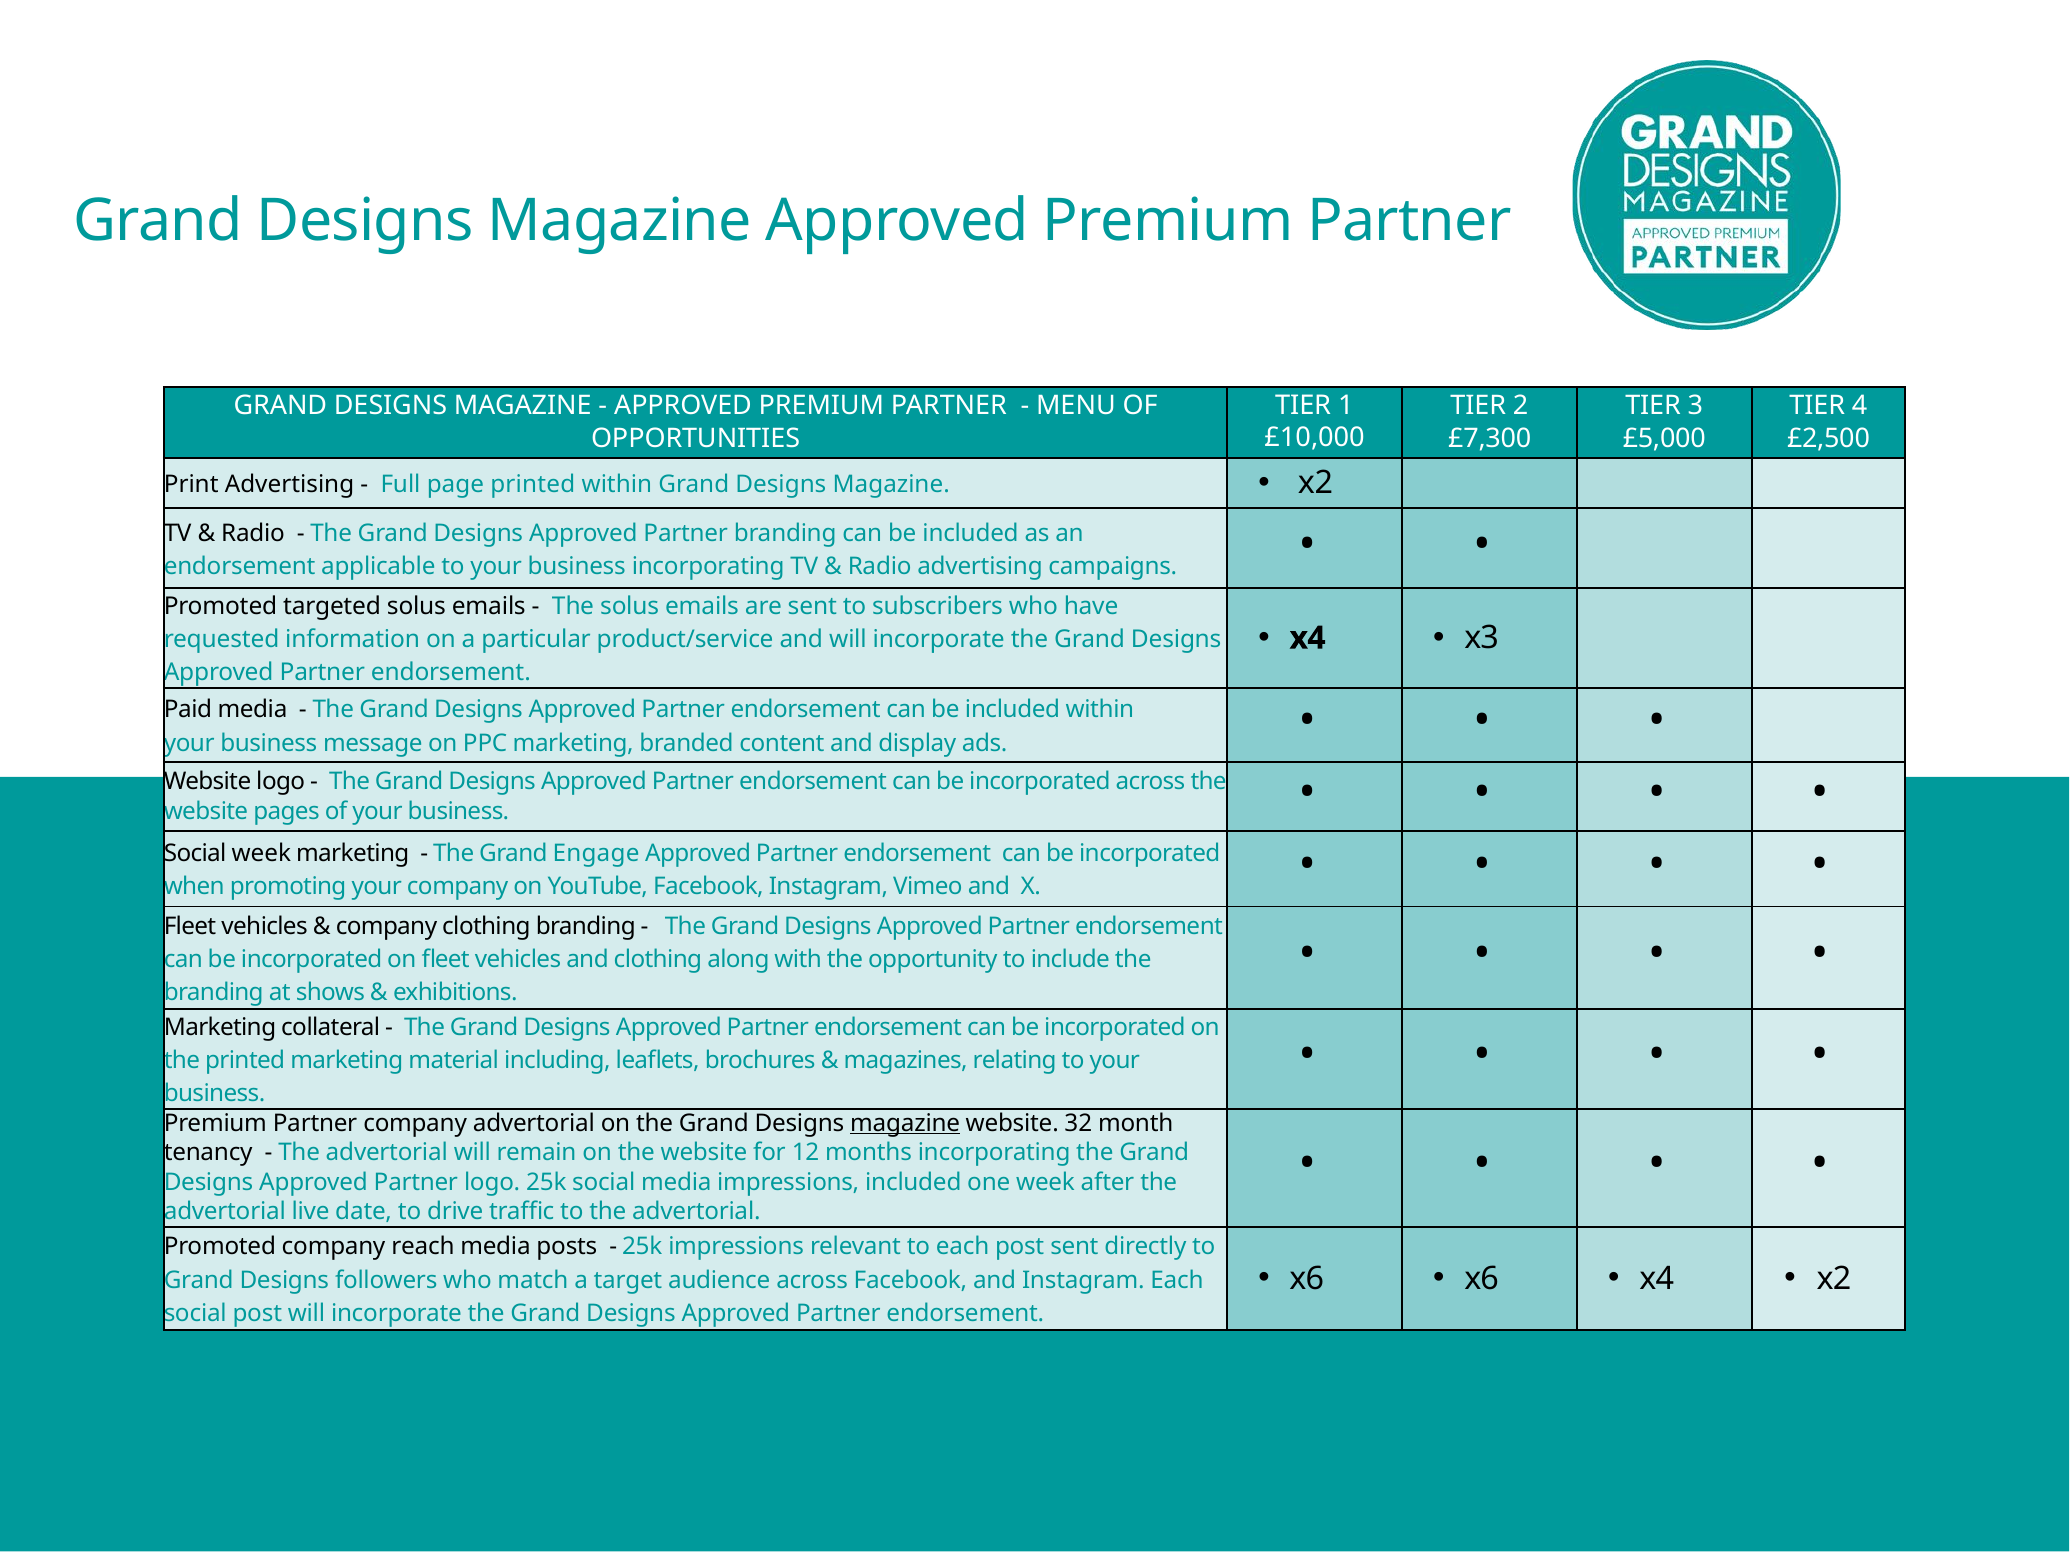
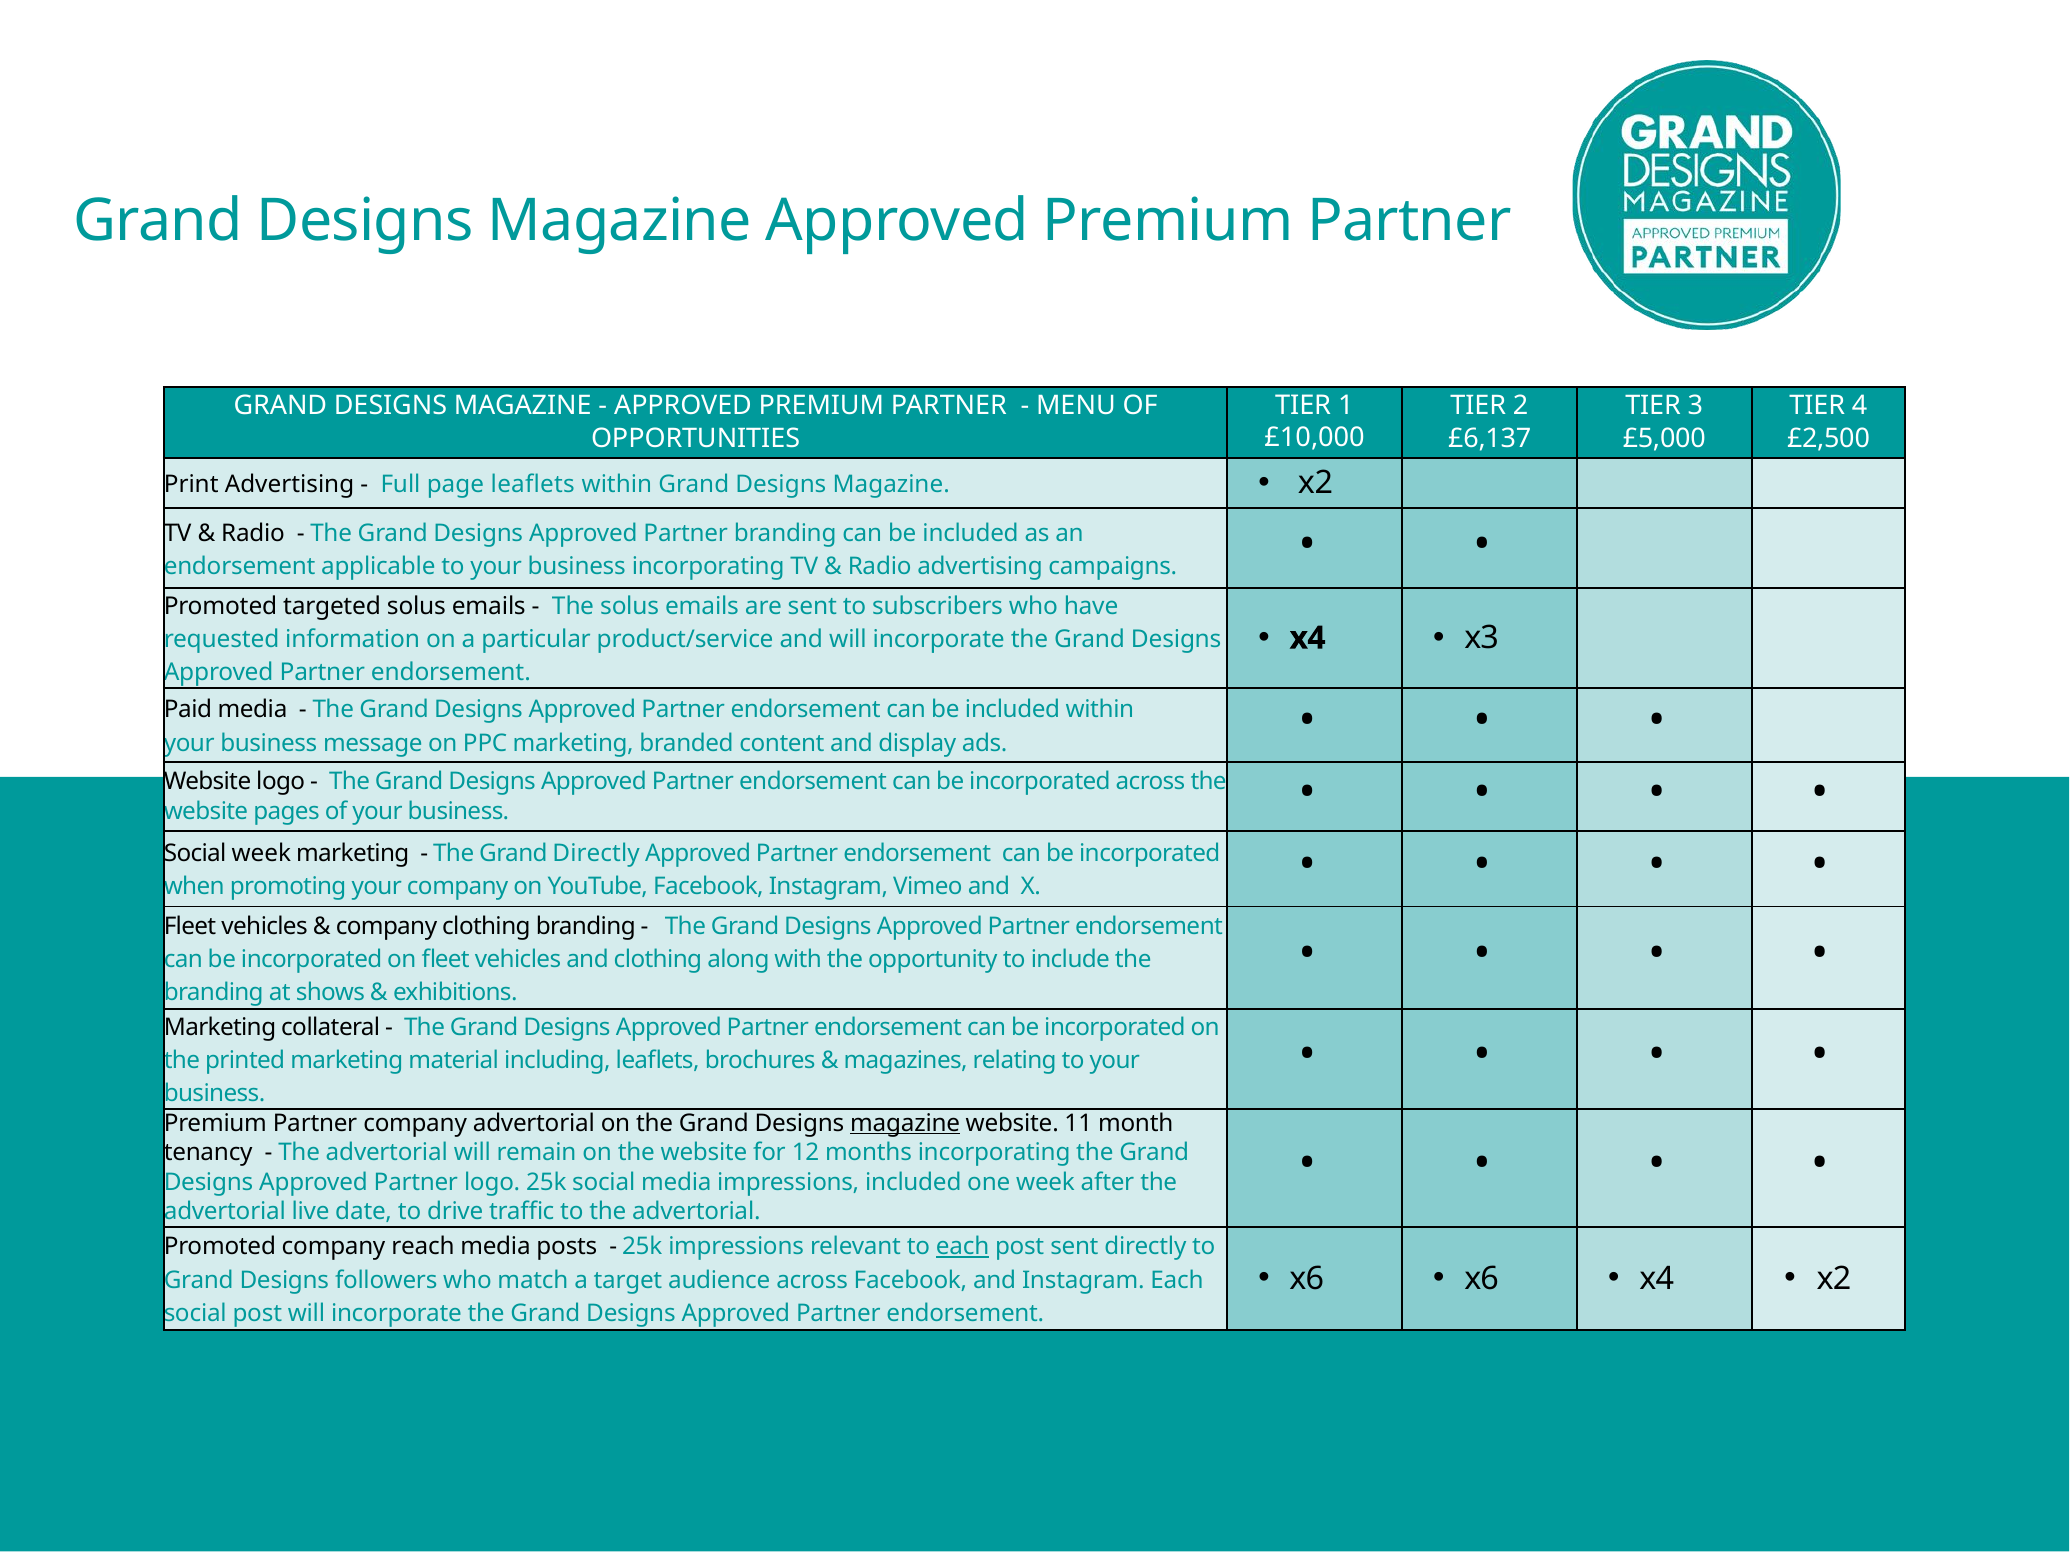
£7,300: £7,300 -> £6,137
page printed: printed -> leaflets
Grand Engage: Engage -> Directly
32: 32 -> 11
each at (963, 1247) underline: none -> present
